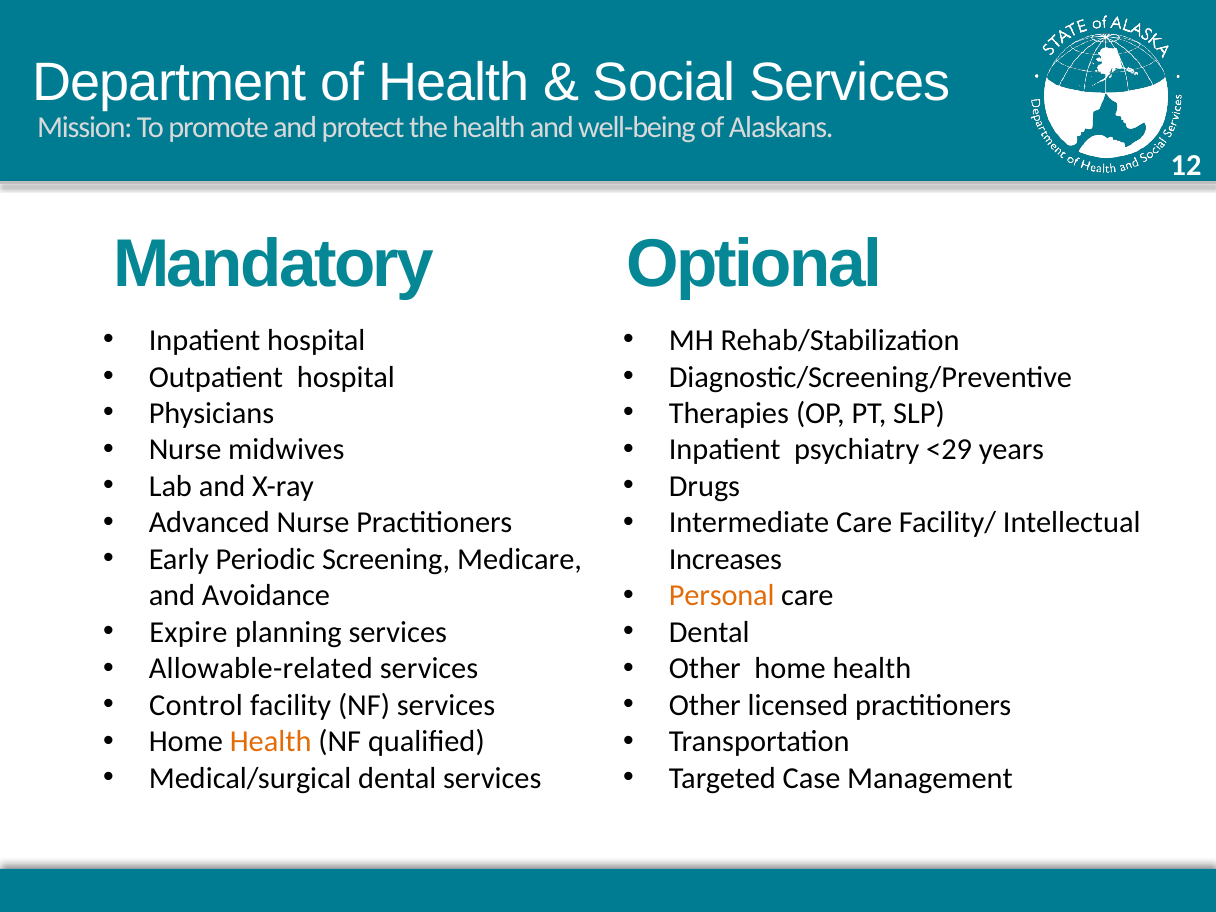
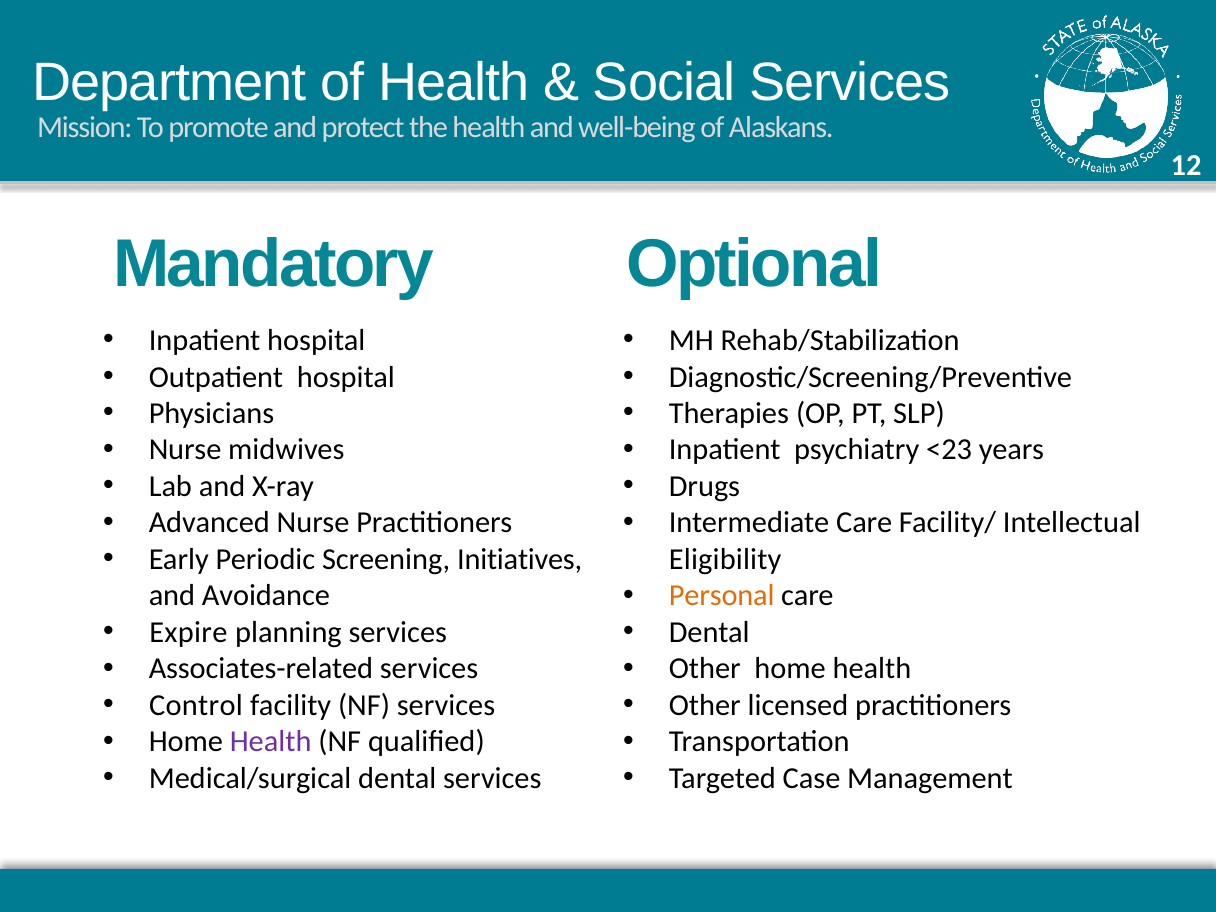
<29: <29 -> <23
Medicare: Medicare -> Initiatives
Increases: Increases -> Eligibility
Allowable-related: Allowable-related -> Associates-related
Health at (271, 742) colour: orange -> purple
